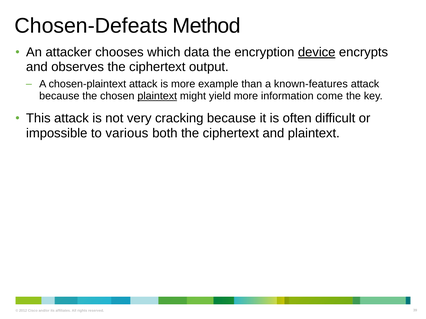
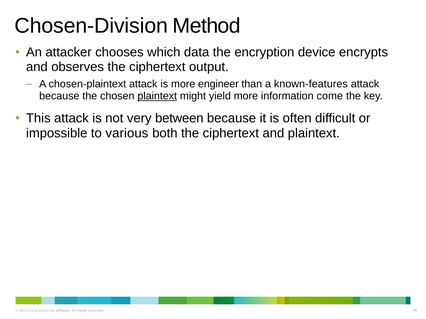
Chosen-Defeats: Chosen-Defeats -> Chosen-Division
device underline: present -> none
example: example -> engineer
cracking: cracking -> between
